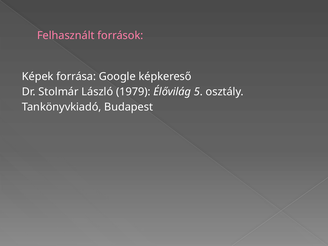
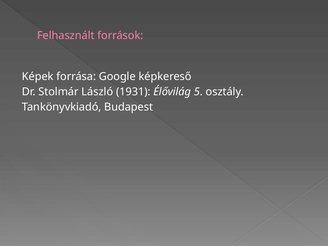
1979: 1979 -> 1931
